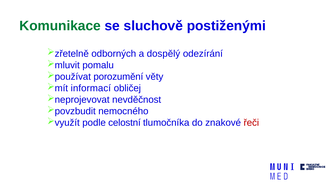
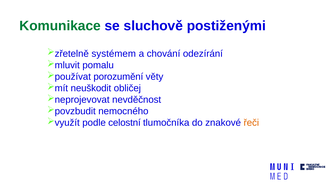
odborných: odborných -> systémem
dospělý: dospělý -> chování
informací: informací -> neuškodit
řeči colour: red -> orange
